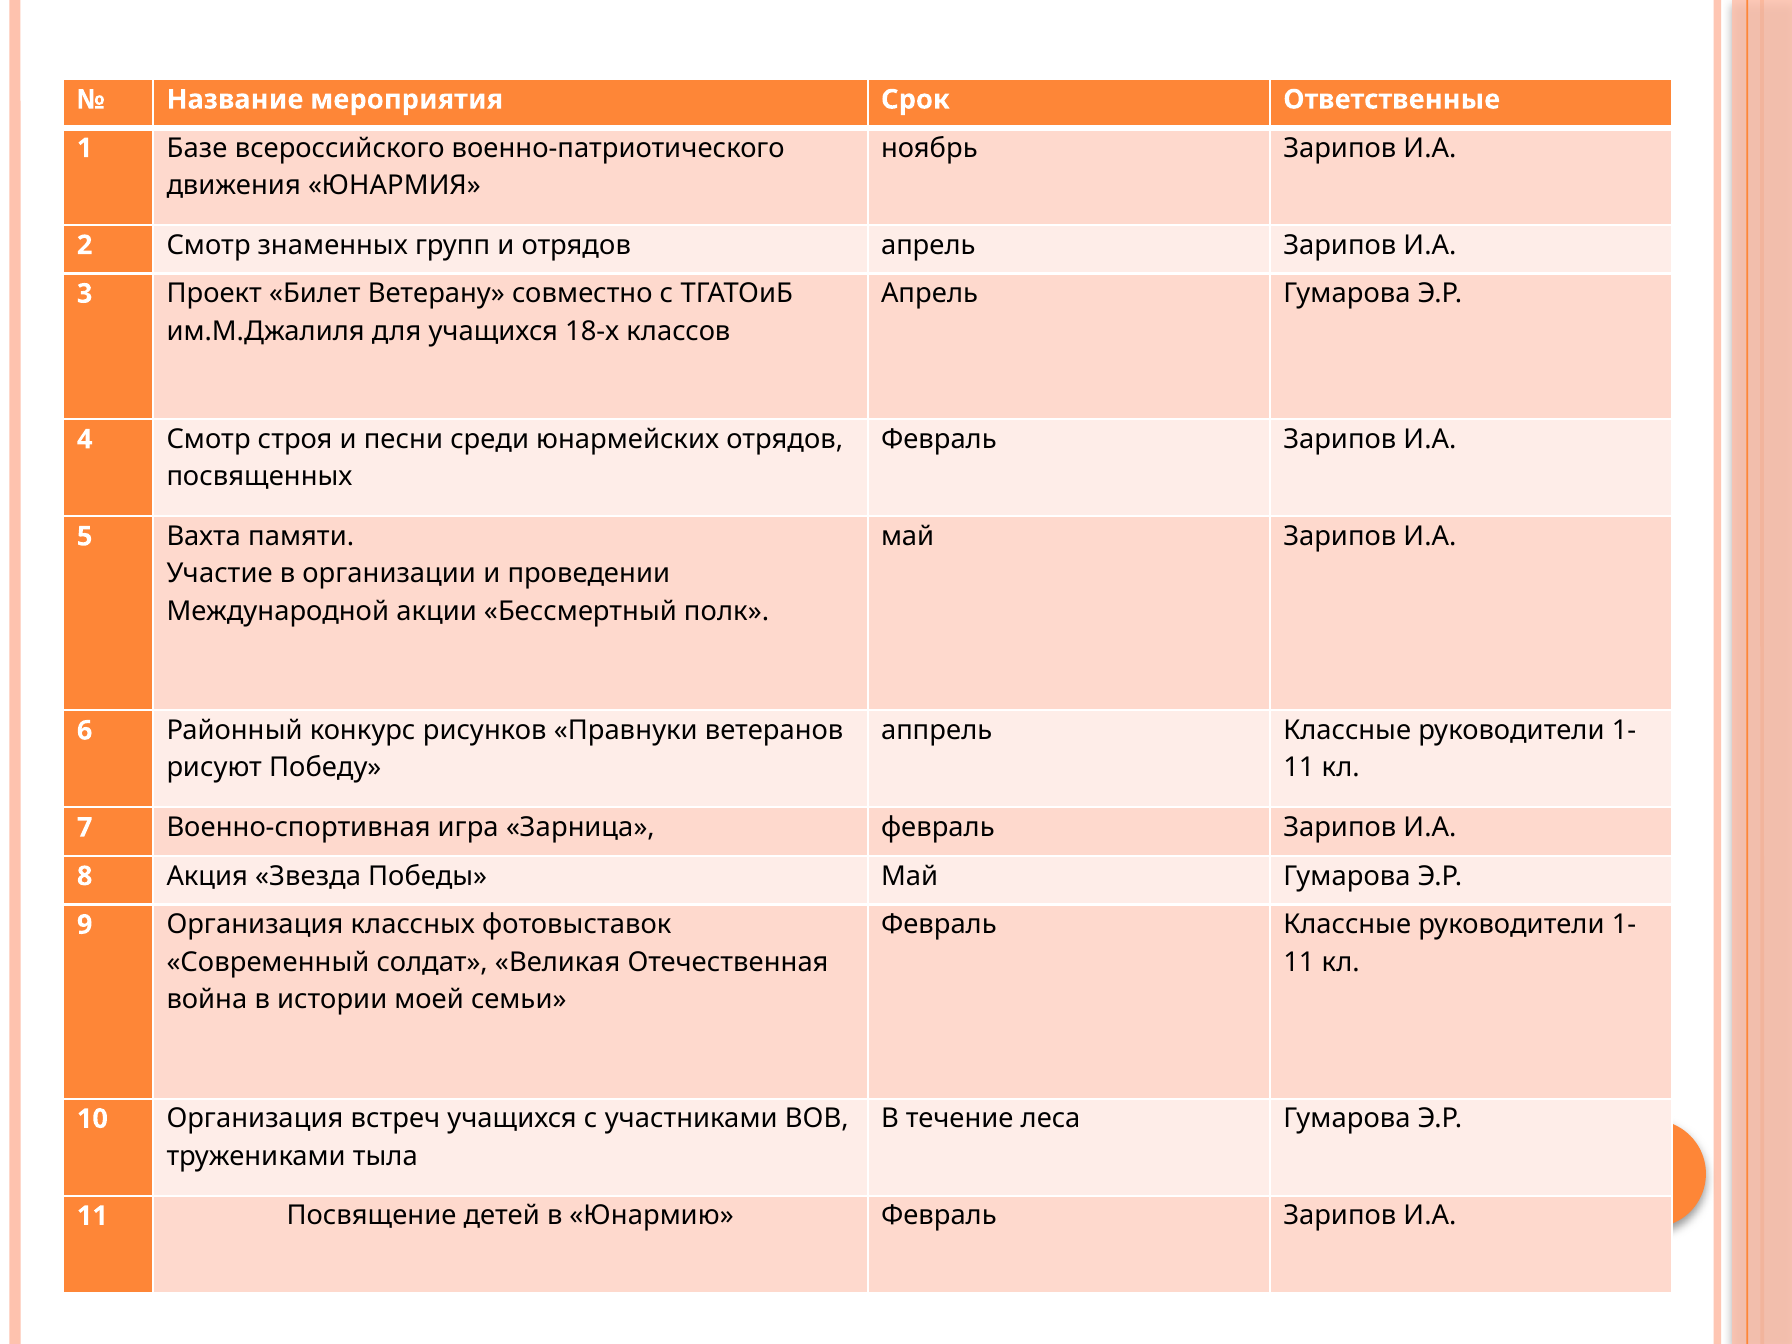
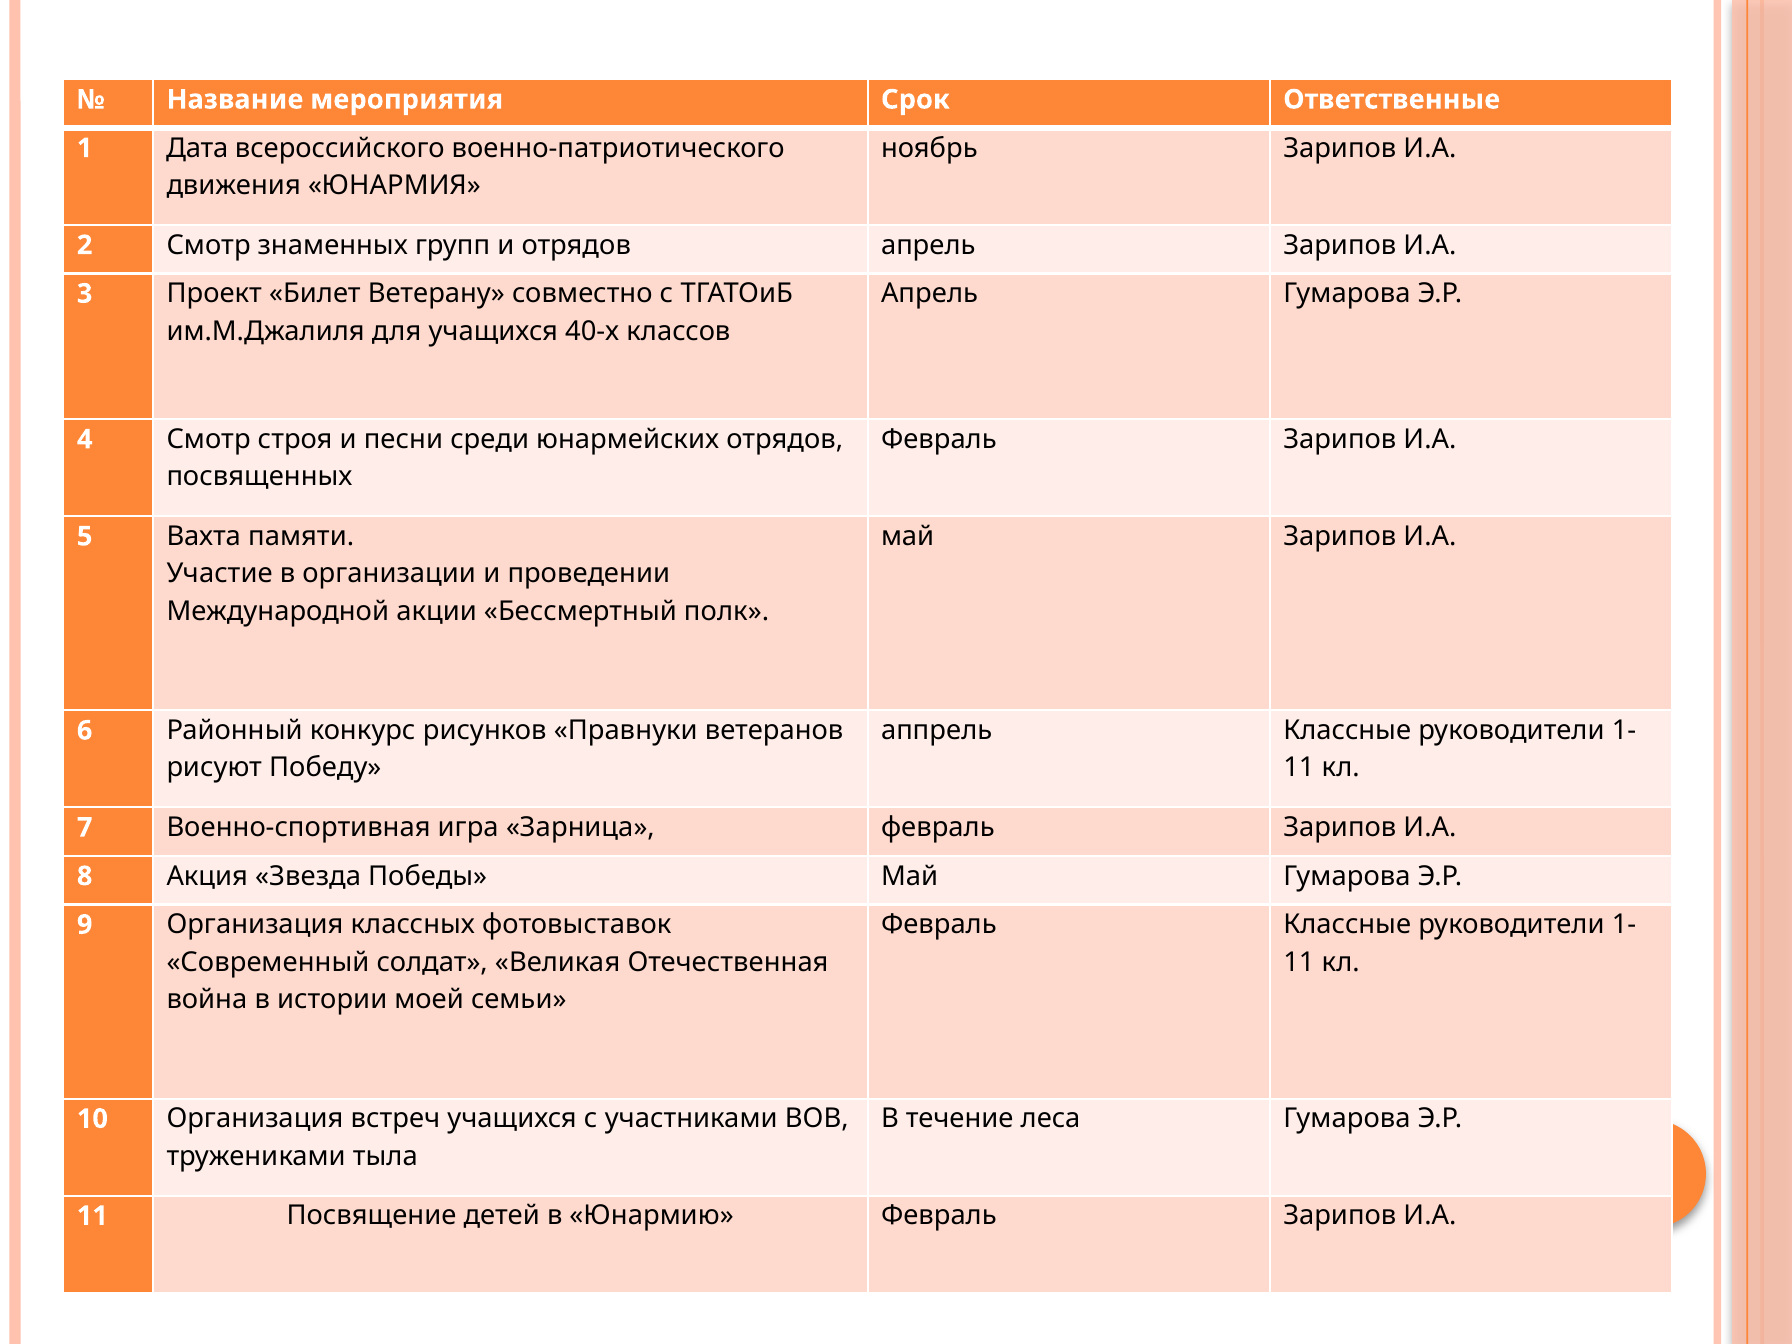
Базе: Базе -> Дата
18-х: 18-х -> 40-х
